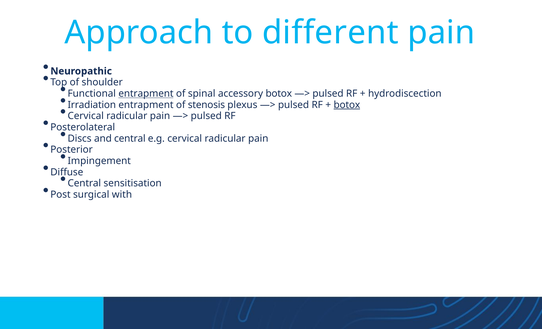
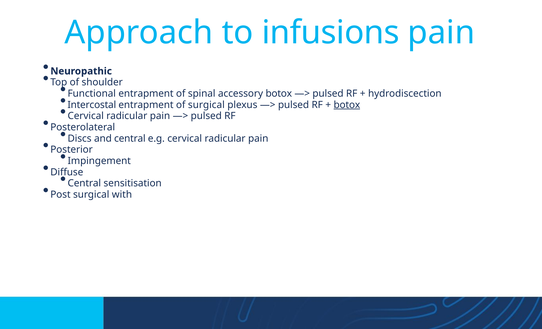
different: different -> infusions
entrapment at (146, 93) underline: present -> none
Irradiation: Irradiation -> Intercostal
of stenosis: stenosis -> surgical
